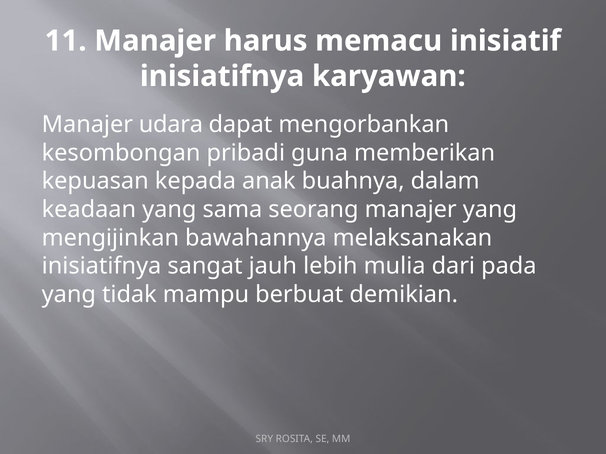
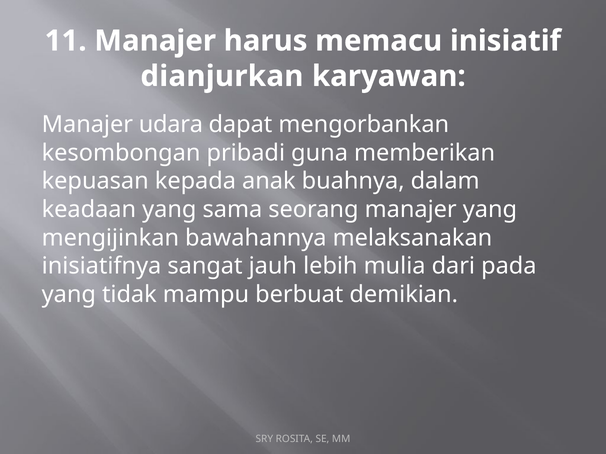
inisiatifnya at (222, 76): inisiatifnya -> dianjurkan
